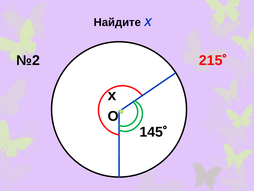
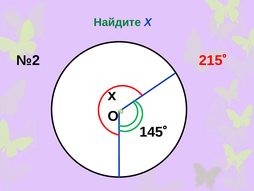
Найдите colour: black -> green
